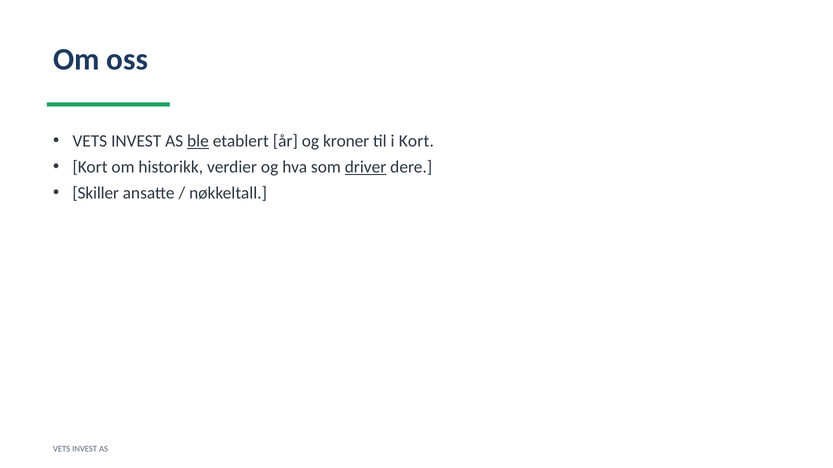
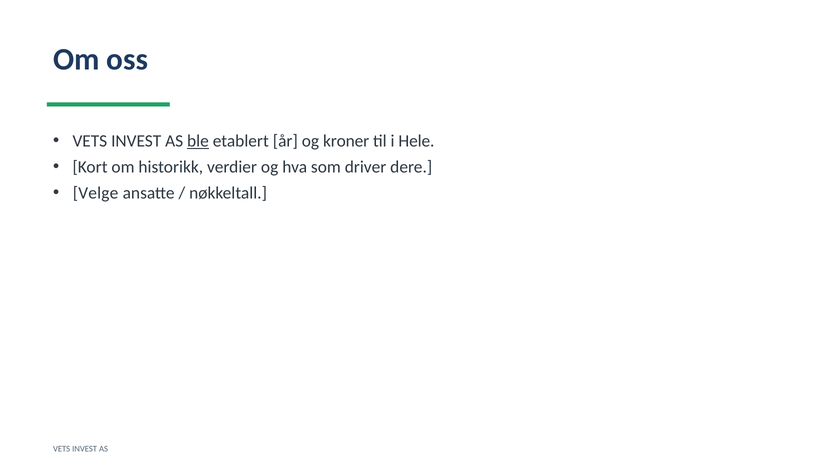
i Kort: Kort -> Hele
driver underline: present -> none
Skiller: Skiller -> Velge
